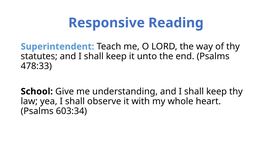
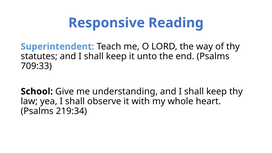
478:33: 478:33 -> 709:33
603:34: 603:34 -> 219:34
